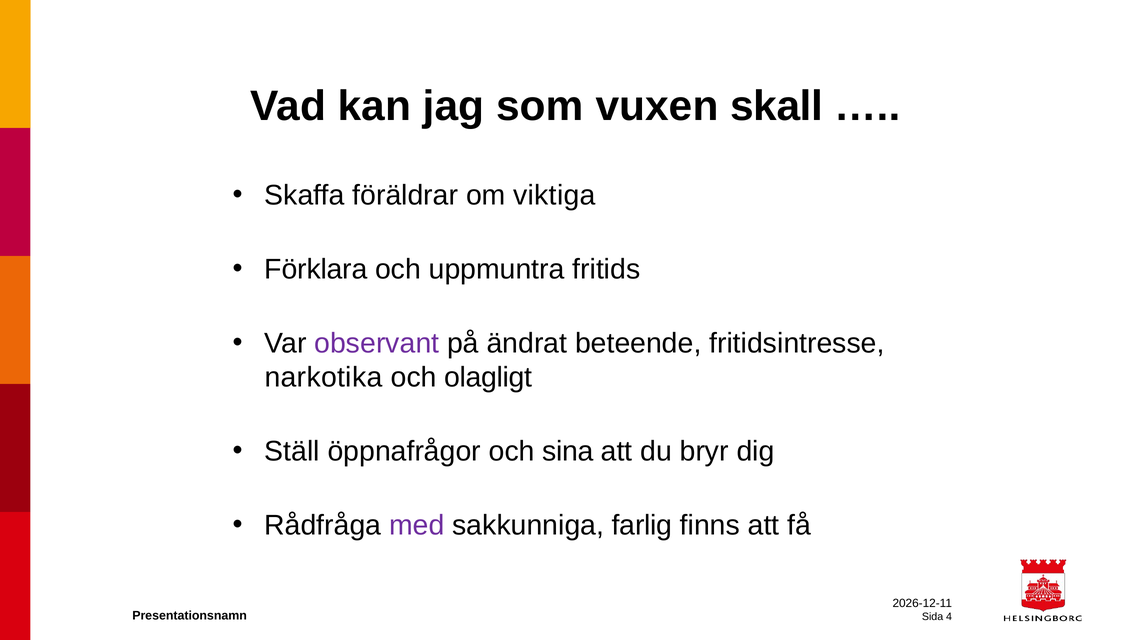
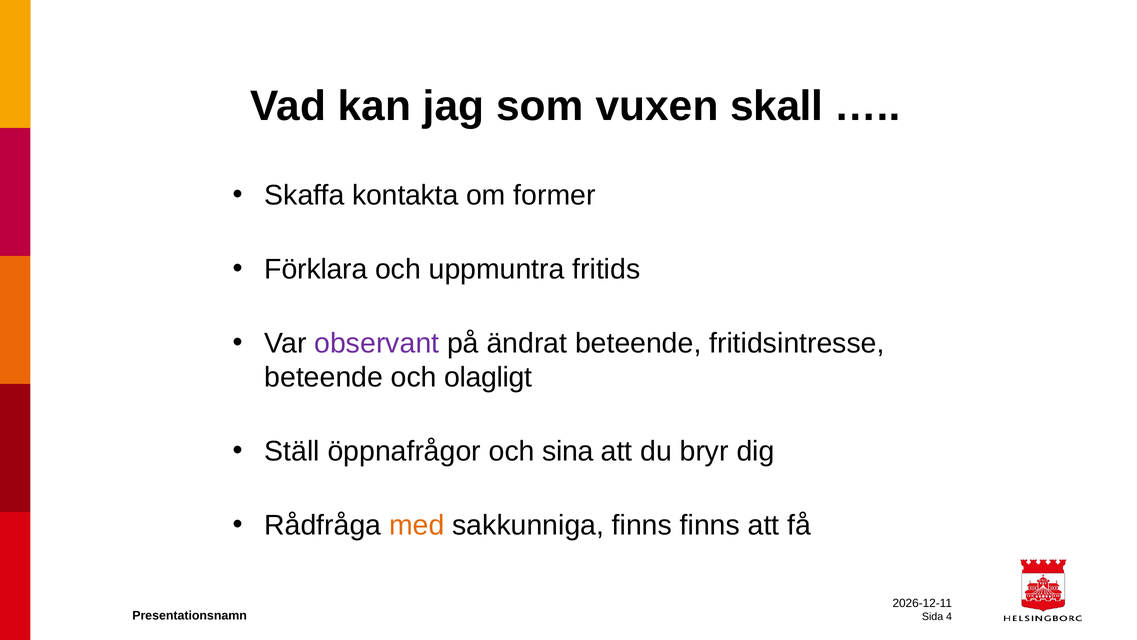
föräldrar: föräldrar -> kontakta
viktiga: viktiga -> former
narkotika at (324, 377): narkotika -> beteende
med colour: purple -> orange
sakkunniga farlig: farlig -> finns
